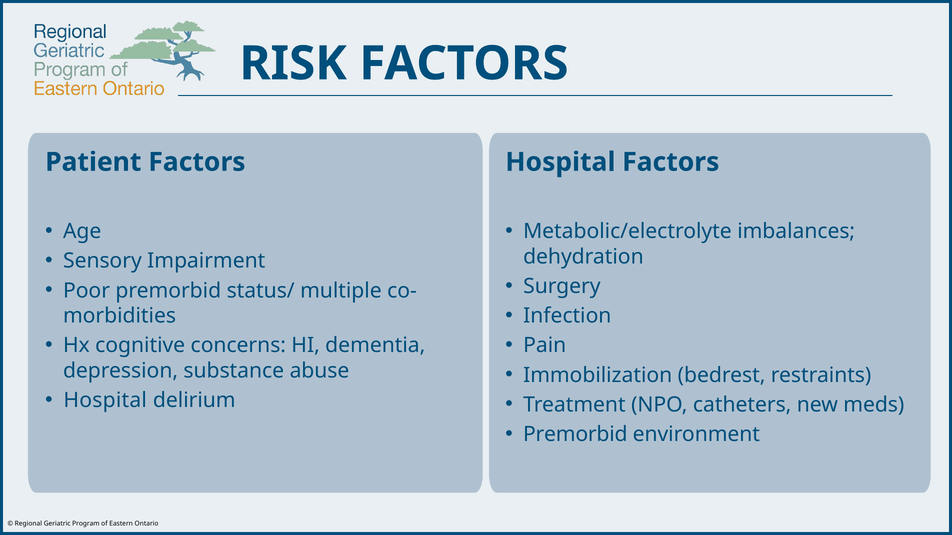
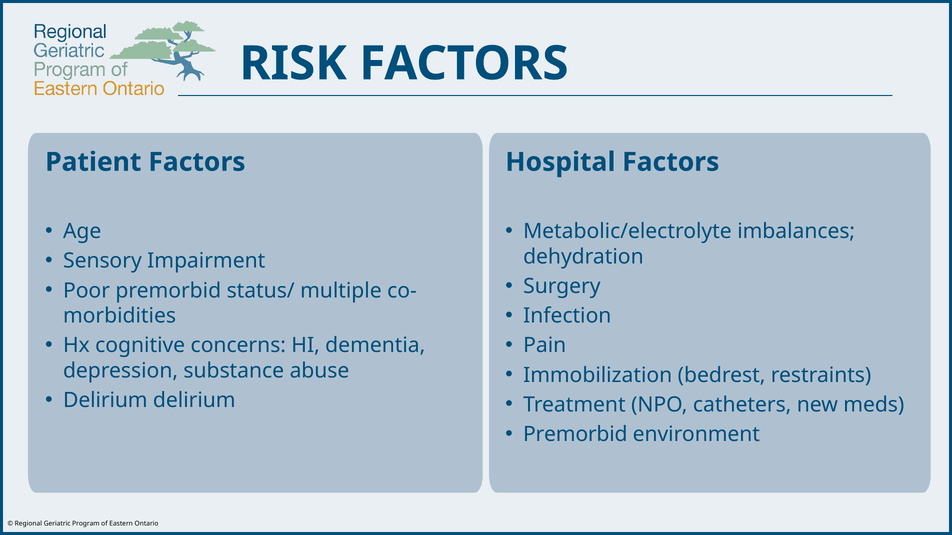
Hospital at (105, 401): Hospital -> Delirium
